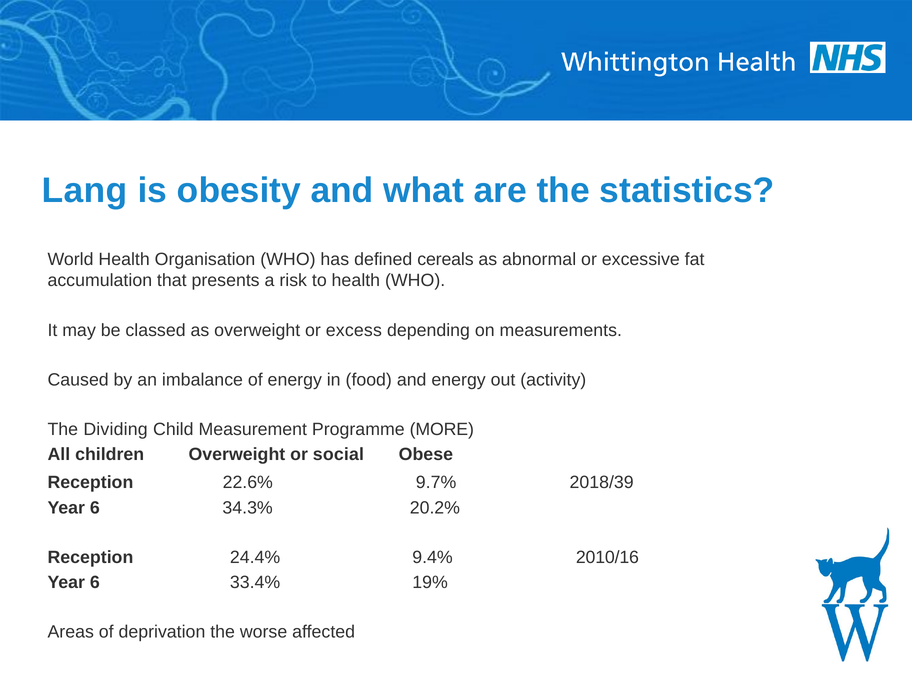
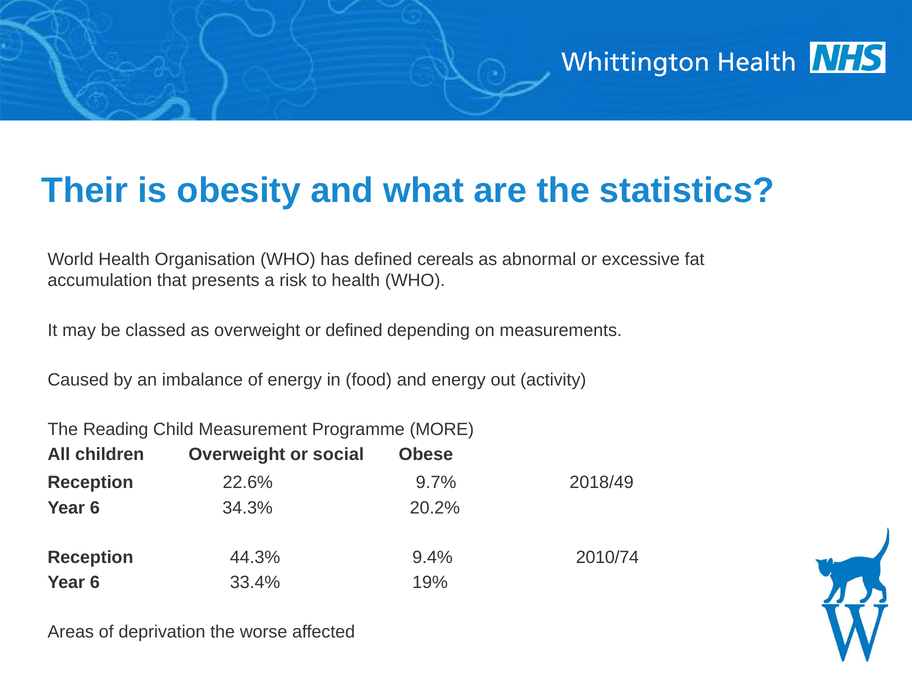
Lang: Lang -> Their
or excess: excess -> defined
Dividing: Dividing -> Reading
2018/39: 2018/39 -> 2018/49
24.4%: 24.4% -> 44.3%
2010/16: 2010/16 -> 2010/74
